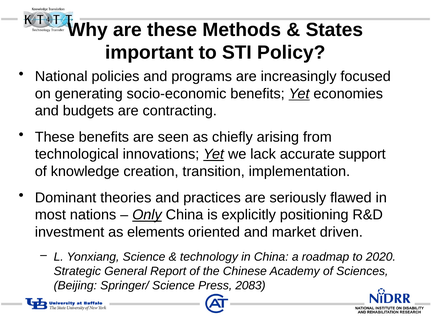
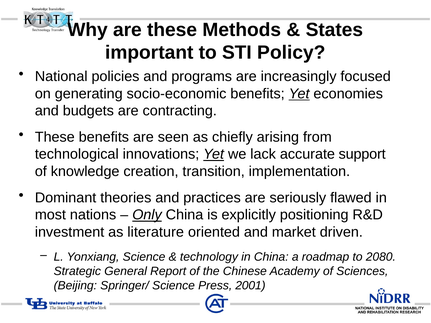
elements: elements -> literature
2020: 2020 -> 2080
2083: 2083 -> 2001
